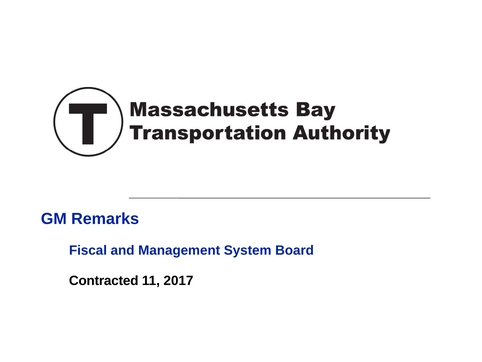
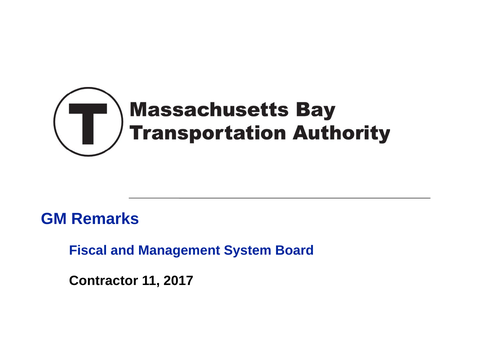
Contracted: Contracted -> Contractor
